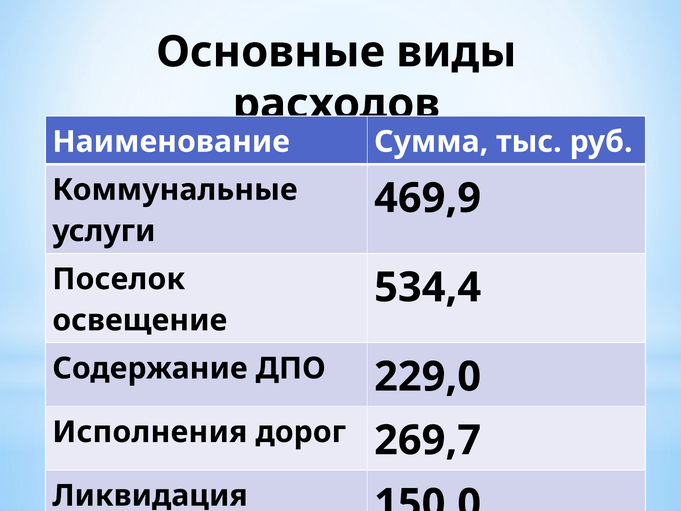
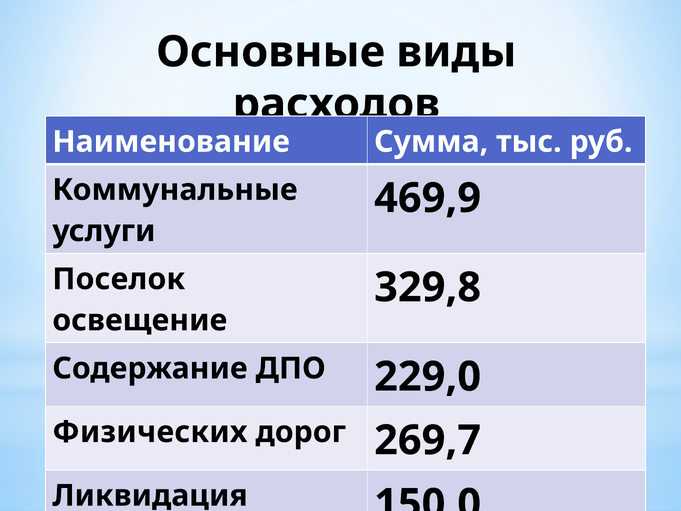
534,4: 534,4 -> 329,8
Исполнения: Исполнения -> Физических
